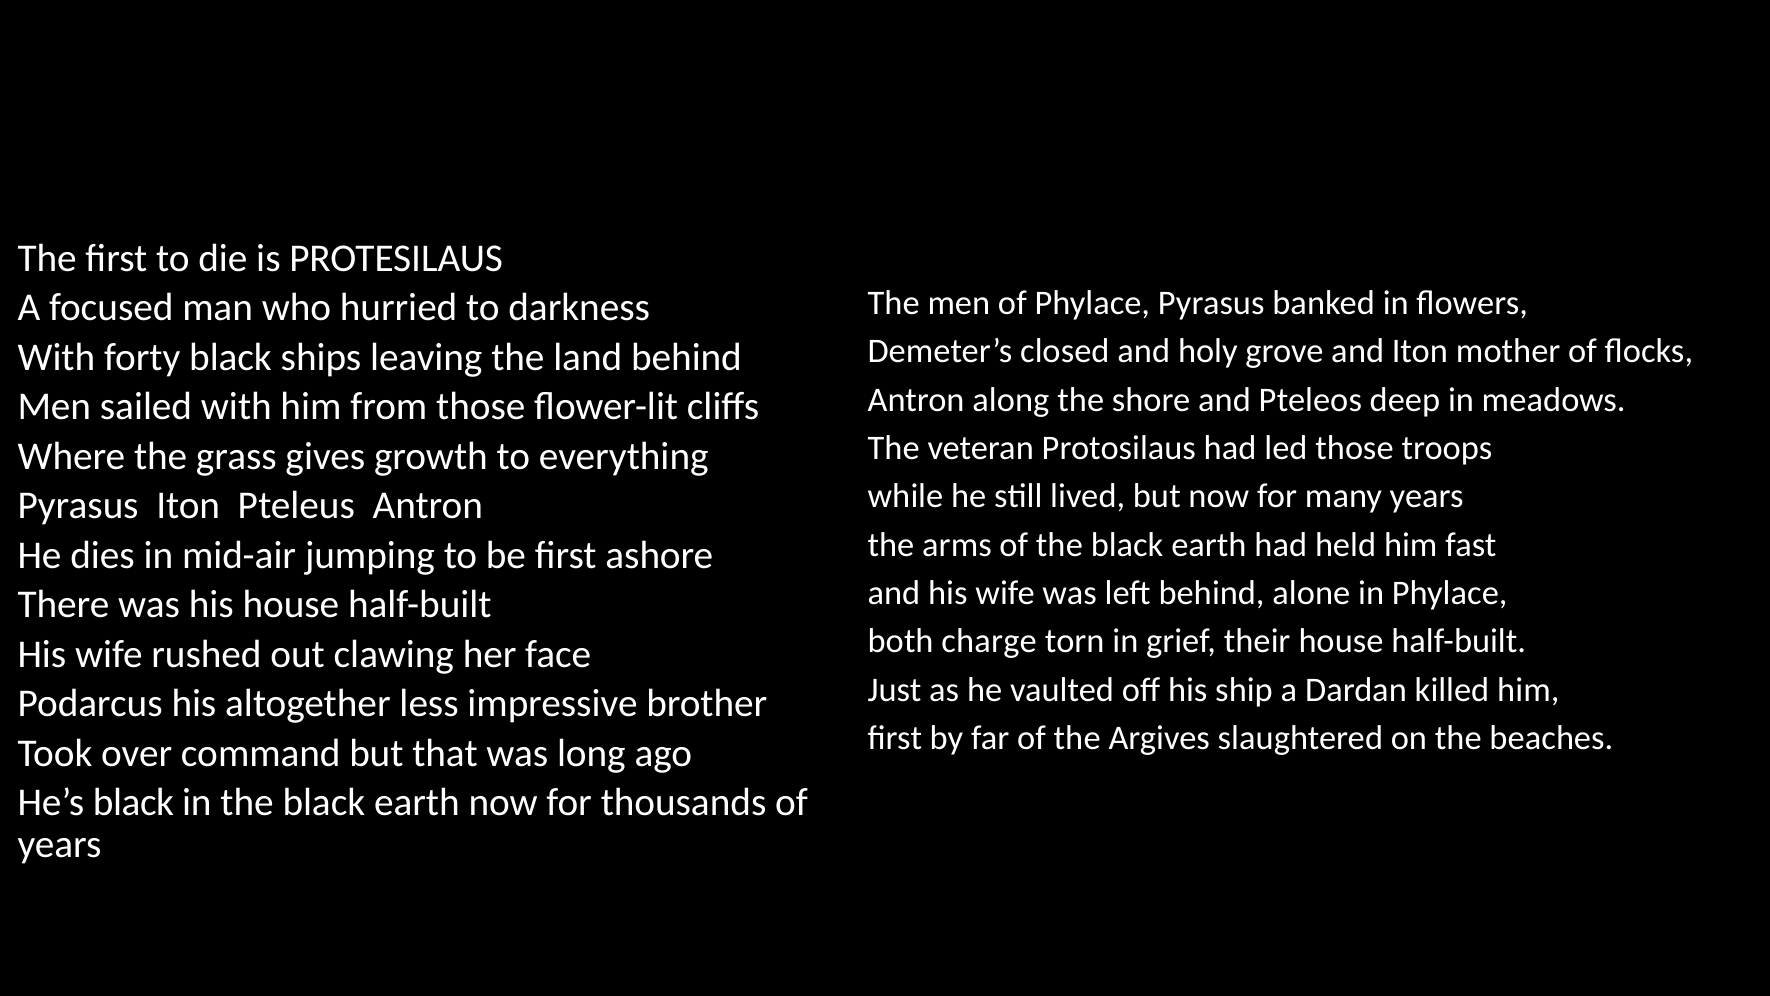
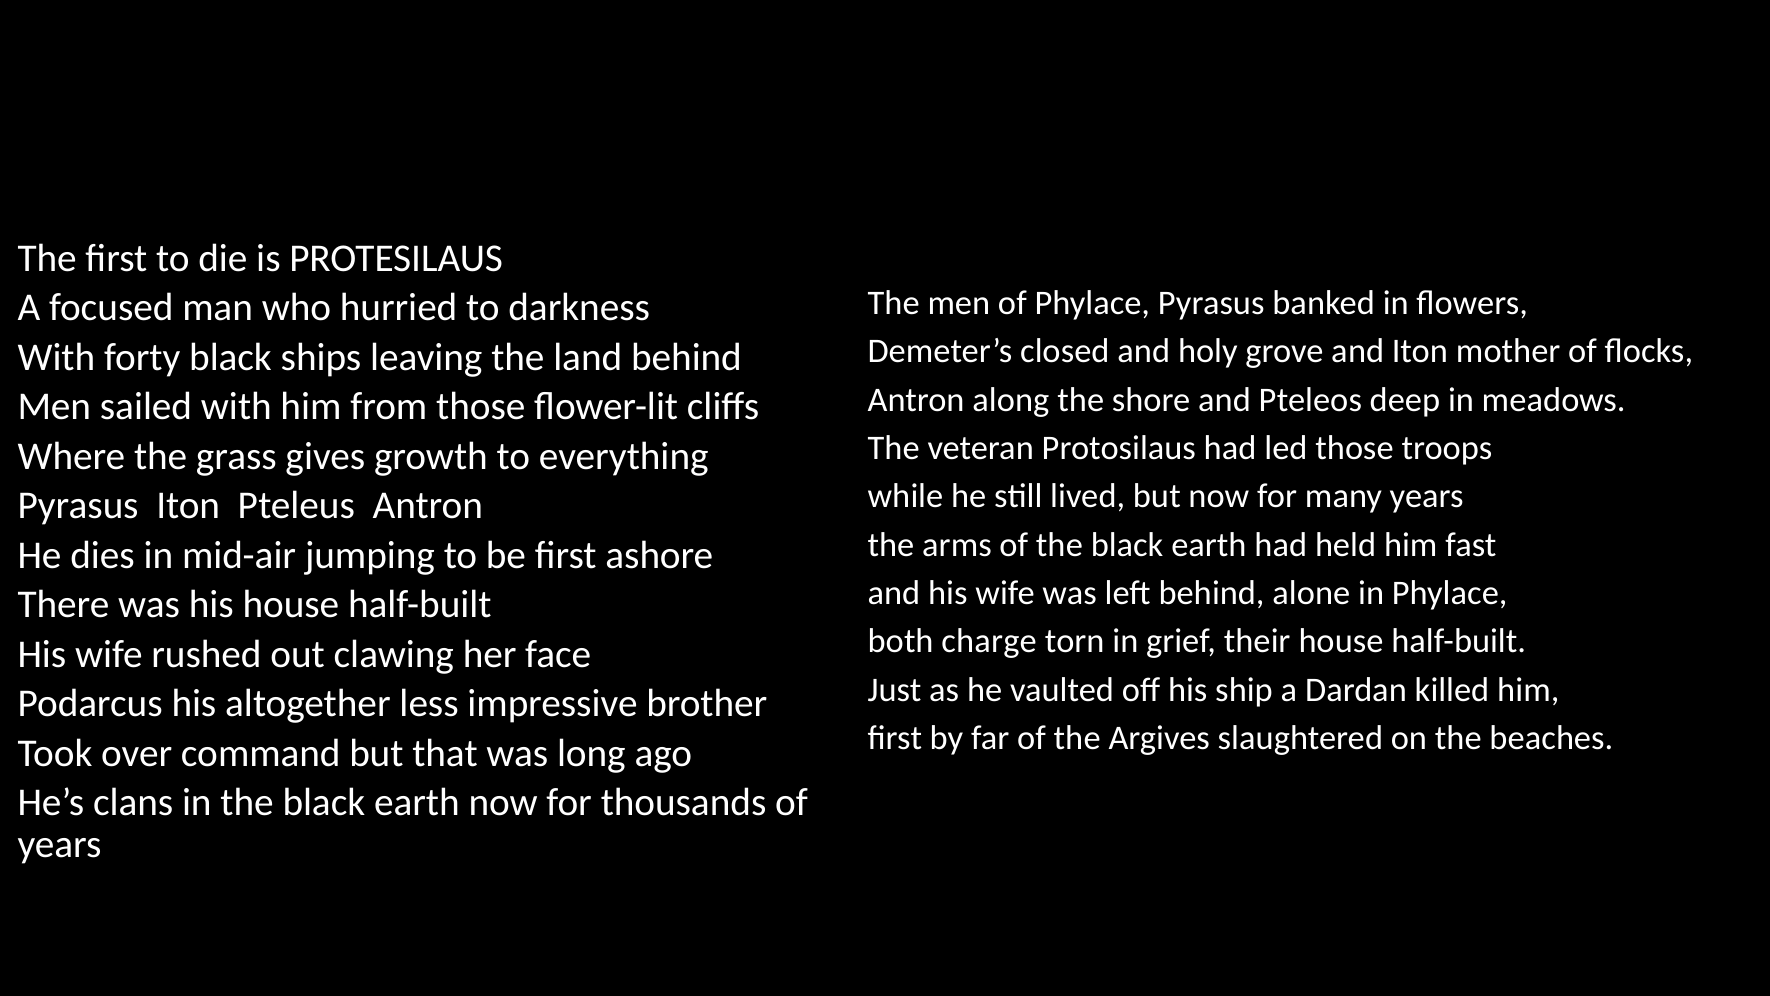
He’s black: black -> clans
